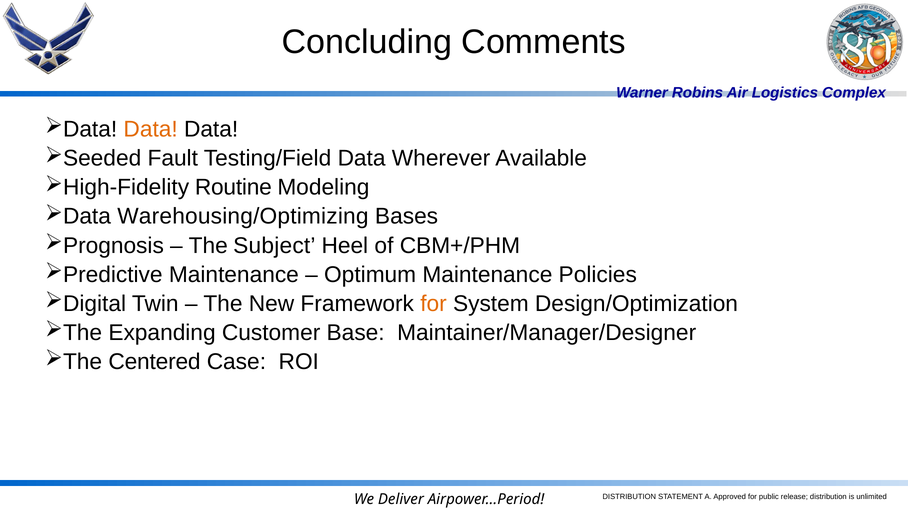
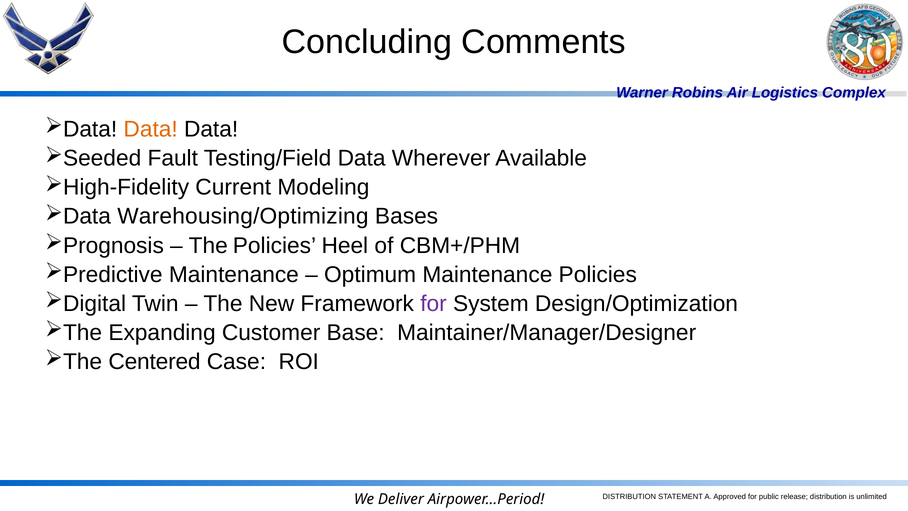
Routine: Routine -> Current
The Subject: Subject -> Policies
for at (434, 303) colour: orange -> purple
